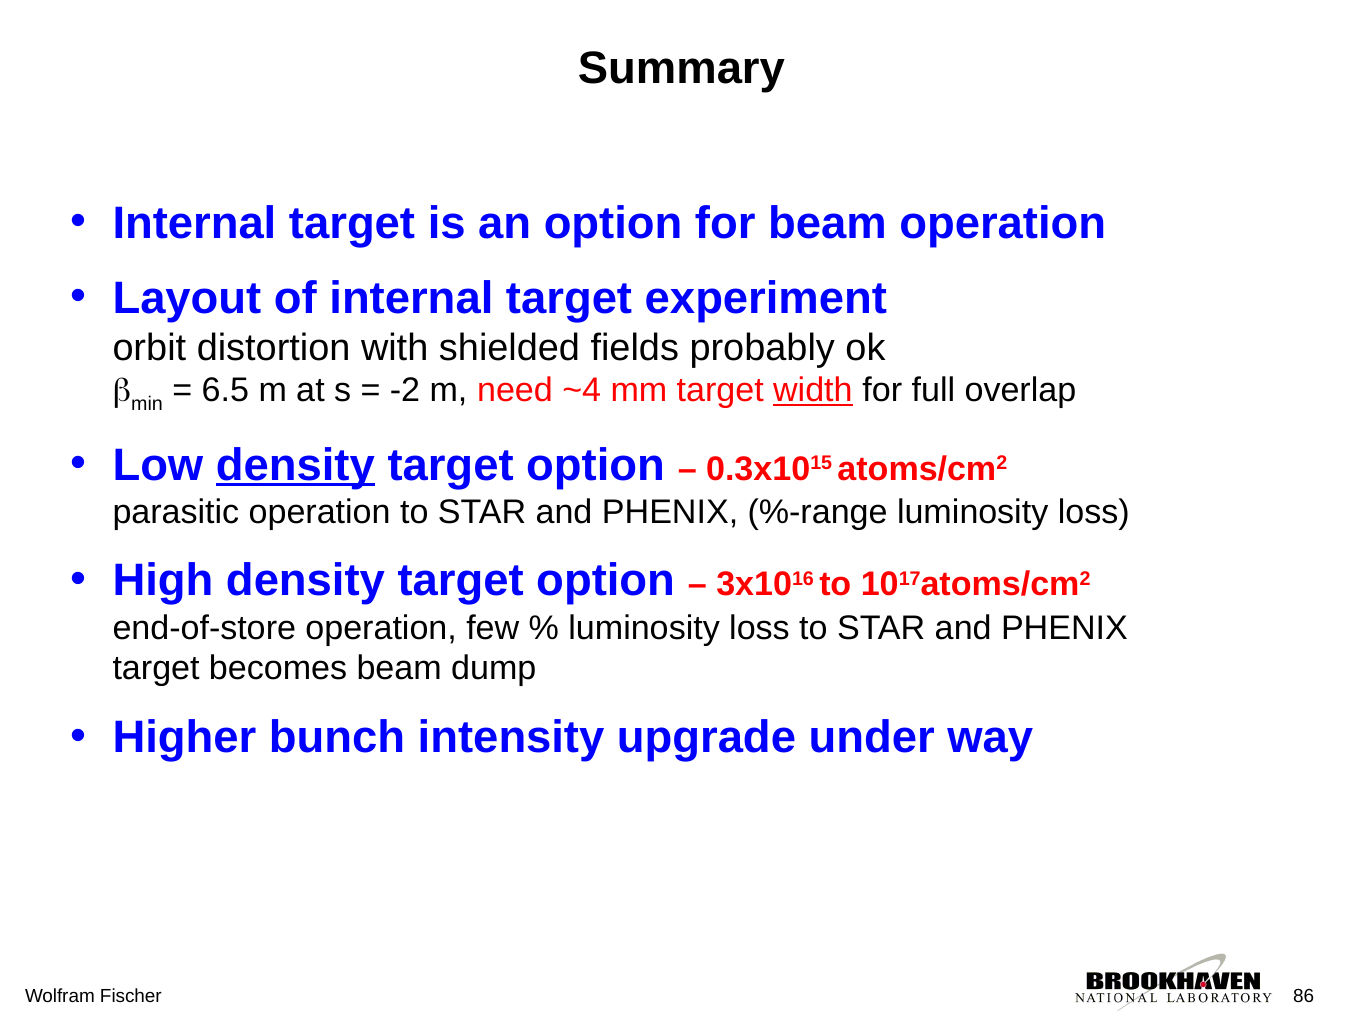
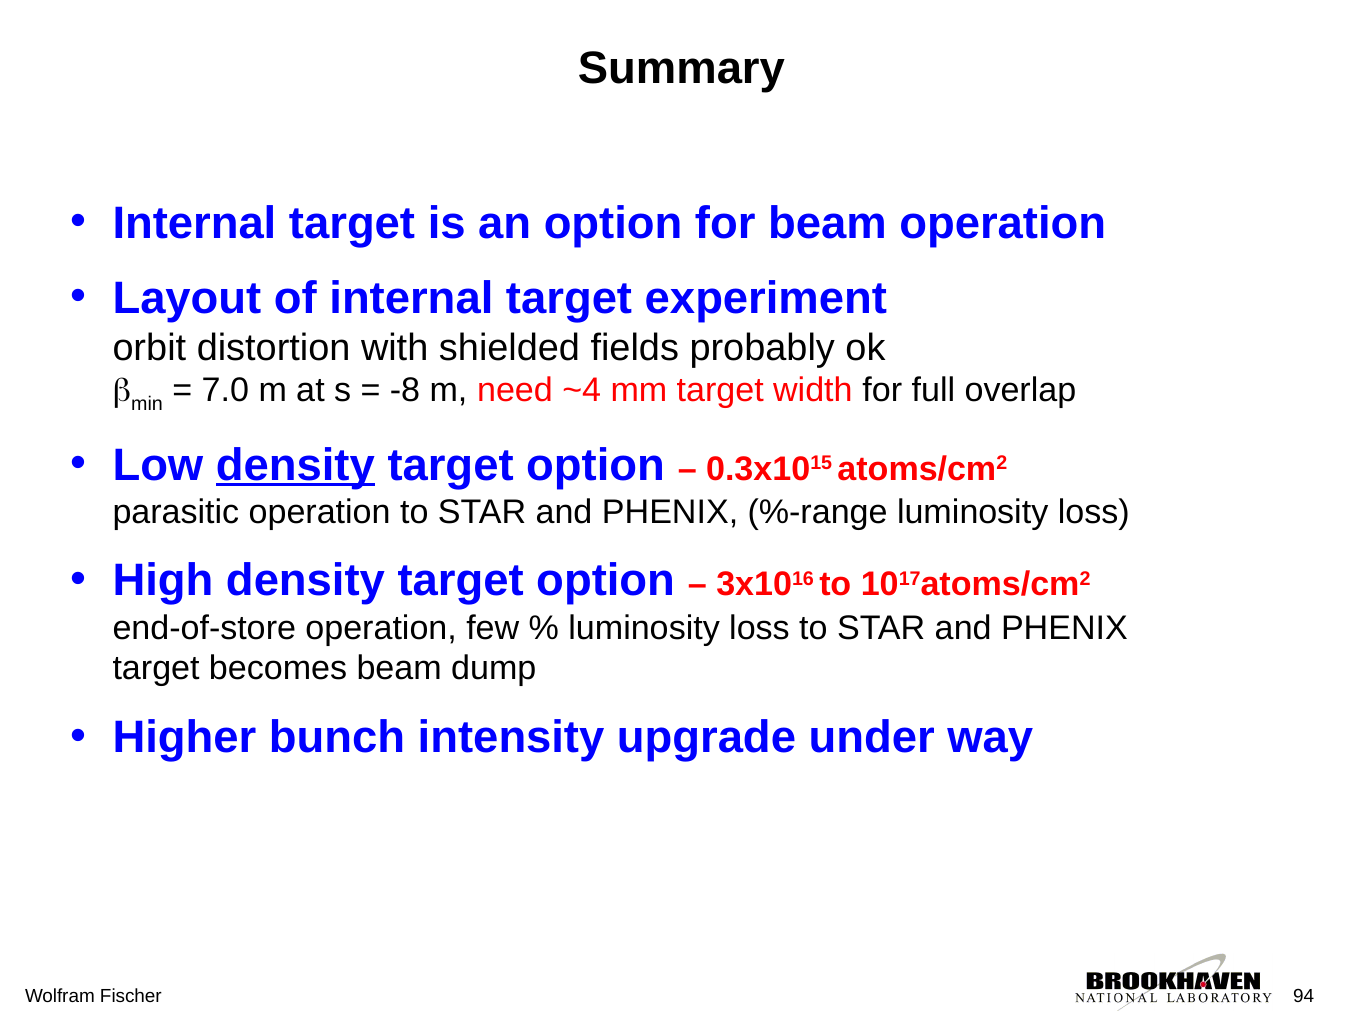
6.5: 6.5 -> 7.0
-2: -2 -> -8
width underline: present -> none
86: 86 -> 94
